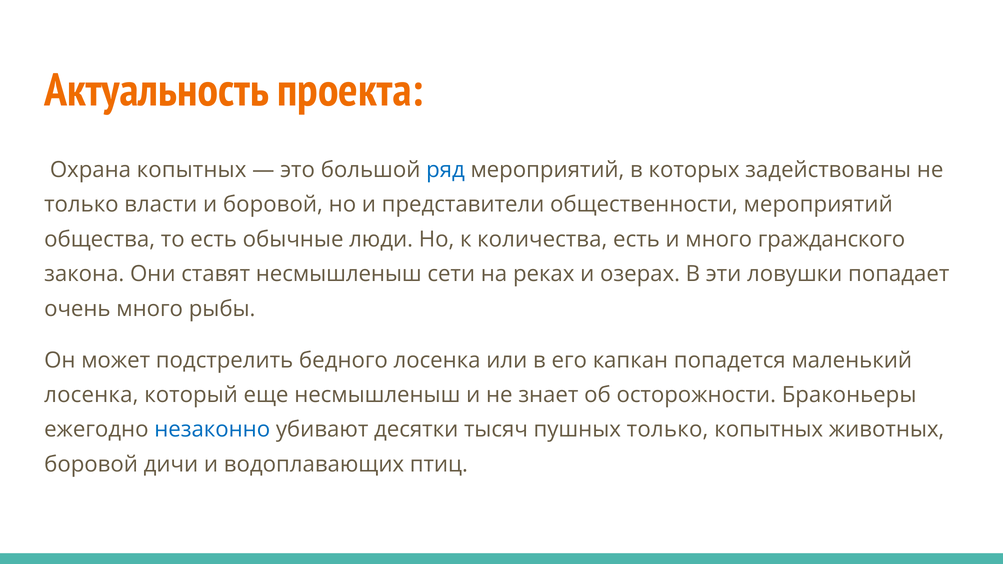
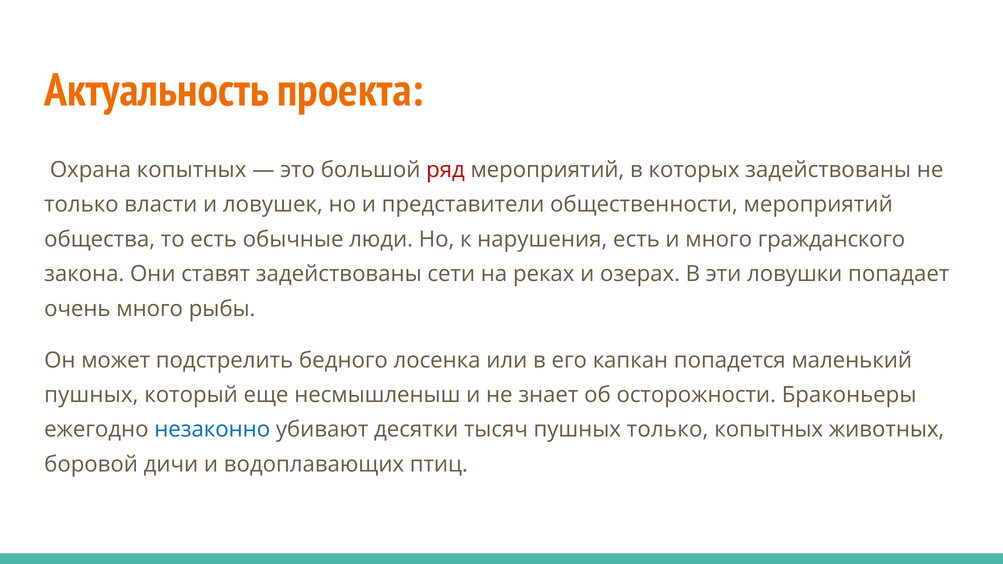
ряд colour: blue -> red
и боровой: боровой -> ловушек
количества: количества -> нарушения
ставят несмышленыш: несмышленыш -> задействованы
лосенка at (91, 395): лосенка -> пушных
